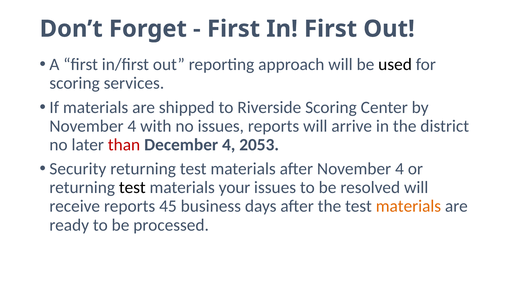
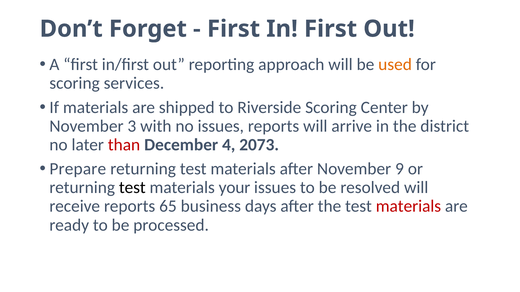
used colour: black -> orange
4 at (132, 126): 4 -> 3
2053: 2053 -> 2073
Security: Security -> Prepare
after November 4: 4 -> 9
45: 45 -> 65
materials at (408, 207) colour: orange -> red
